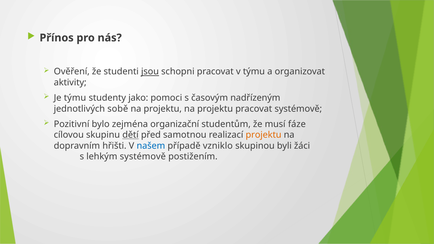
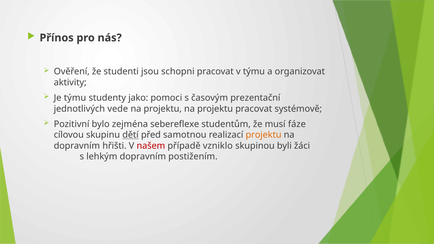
jsou underline: present -> none
nadřízeným: nadřízeným -> prezentační
sobě: sobě -> vede
organizační: organizační -> sebereflexe
našem colour: blue -> red
lehkým systémově: systémově -> dopravním
